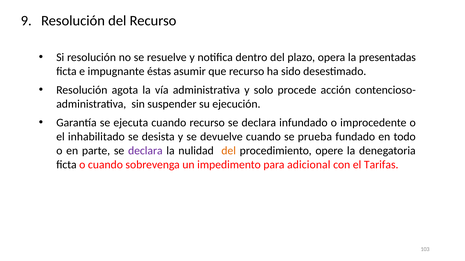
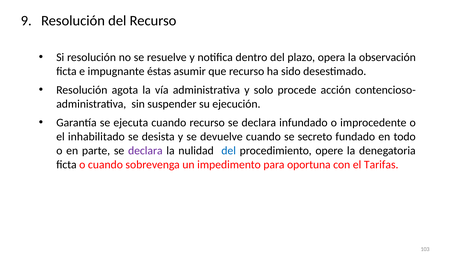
presentadas: presentadas -> observación
prueba: prueba -> secreto
del at (229, 151) colour: orange -> blue
adicional: adicional -> oportuna
